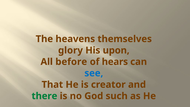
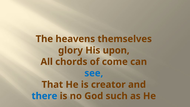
before: before -> chords
hears: hears -> come
there colour: green -> blue
